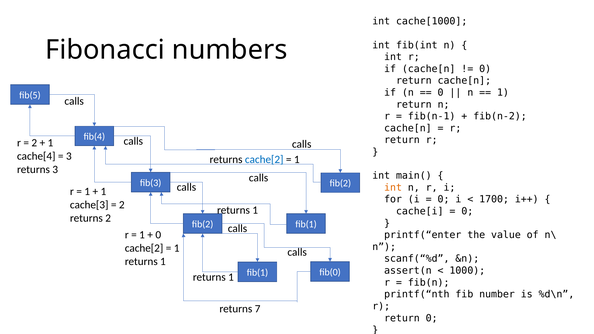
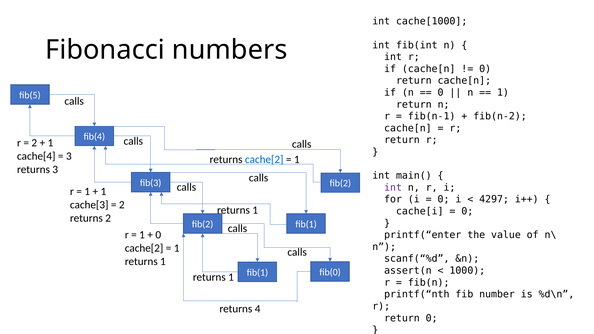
int at (393, 188) colour: orange -> purple
1700: 1700 -> 4297
7: 7 -> 4
